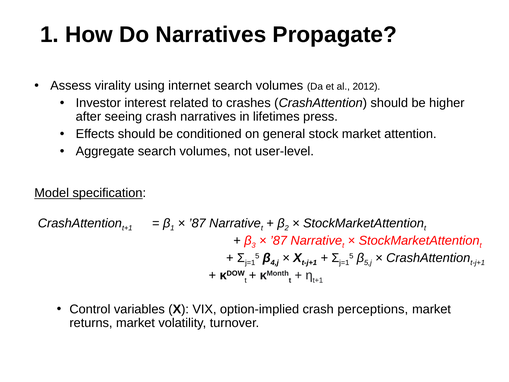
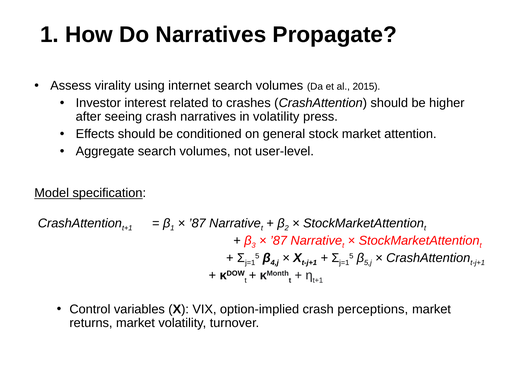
2012: 2012 -> 2015
in lifetimes: lifetimes -> volatility
